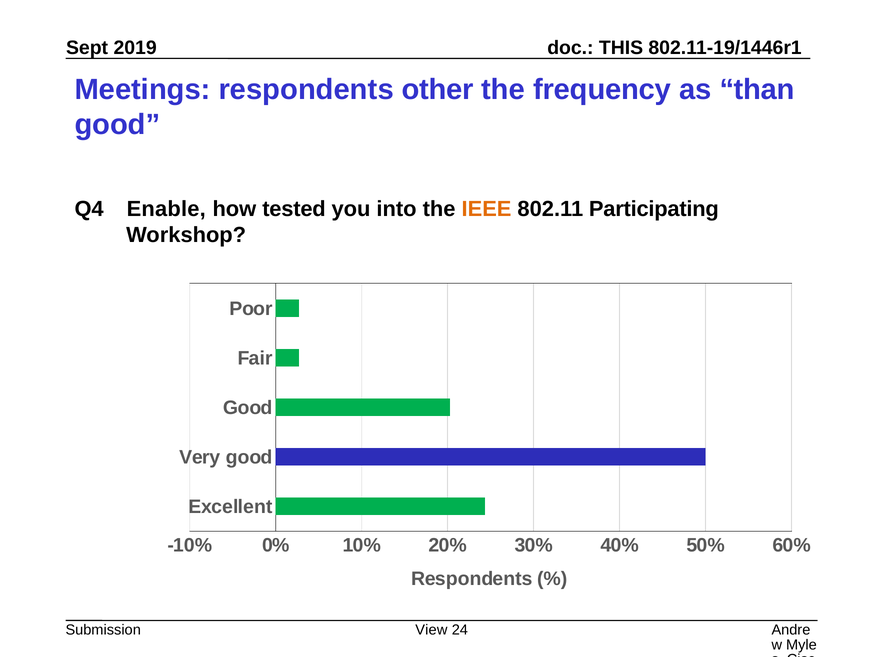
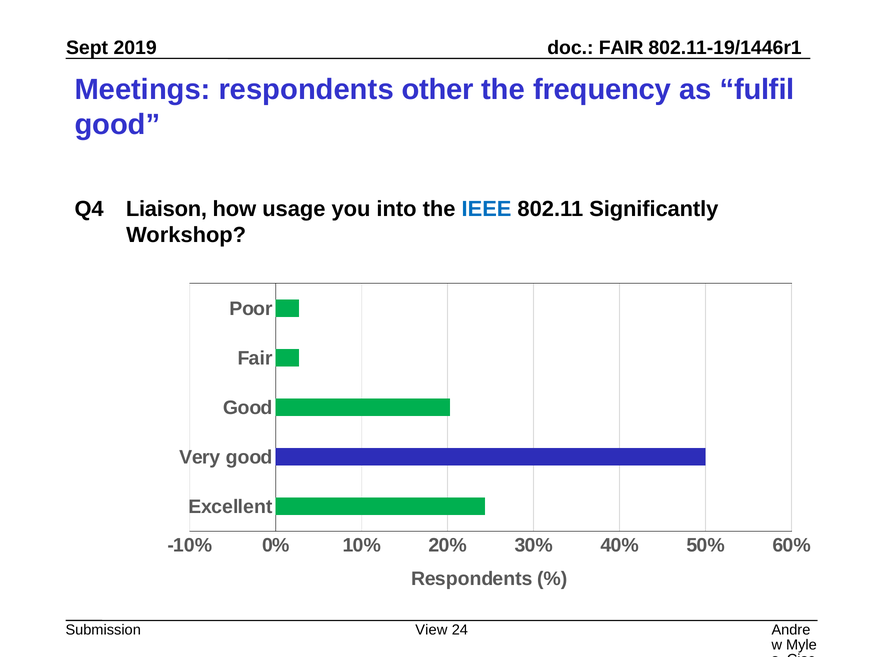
THIS at (621, 48): THIS -> FAIR
than: than -> fulfil
Enable: Enable -> Liaison
tested: tested -> usage
IEEE colour: orange -> blue
Participating: Participating -> Significantly
